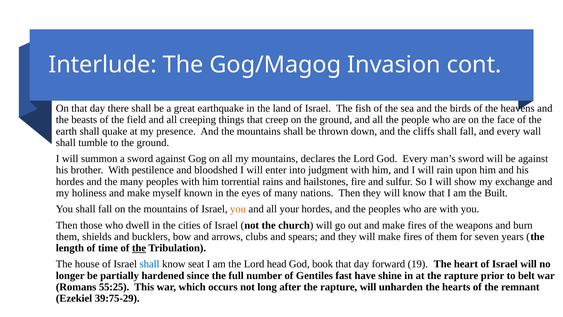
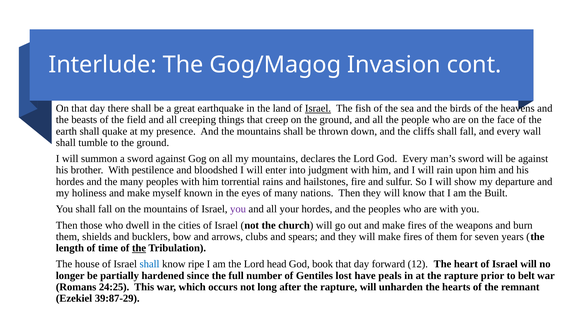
Israel at (318, 108) underline: none -> present
exchange: exchange -> departure
you at (238, 209) colour: orange -> purple
seat: seat -> ripe
19: 19 -> 12
fast: fast -> lost
shine: shine -> peals
55:25: 55:25 -> 24:25
39:75-29: 39:75-29 -> 39:87-29
